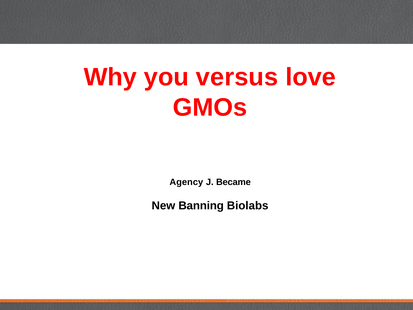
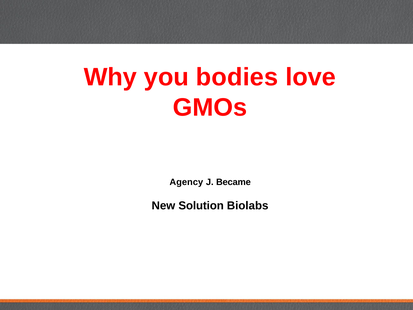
versus: versus -> bodies
Banning: Banning -> Solution
